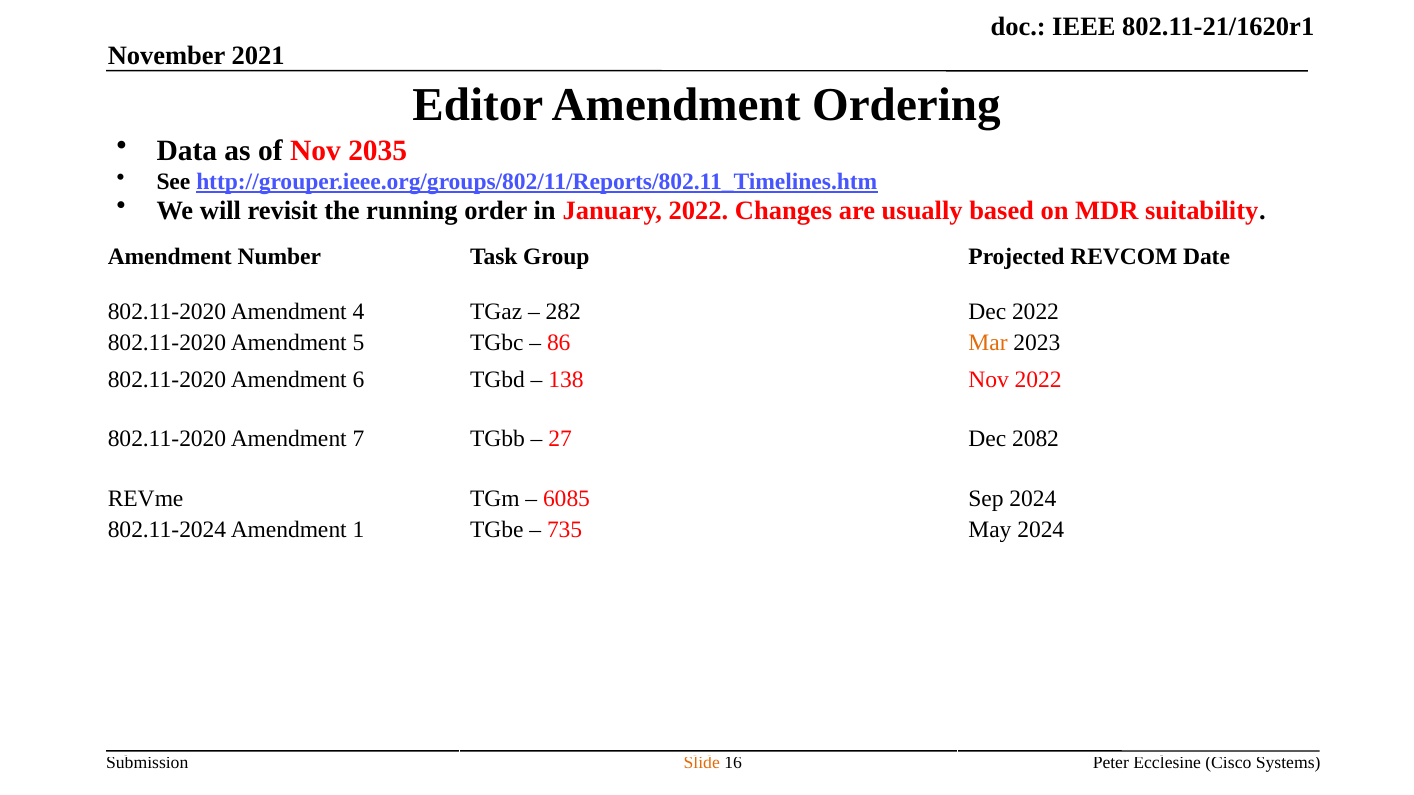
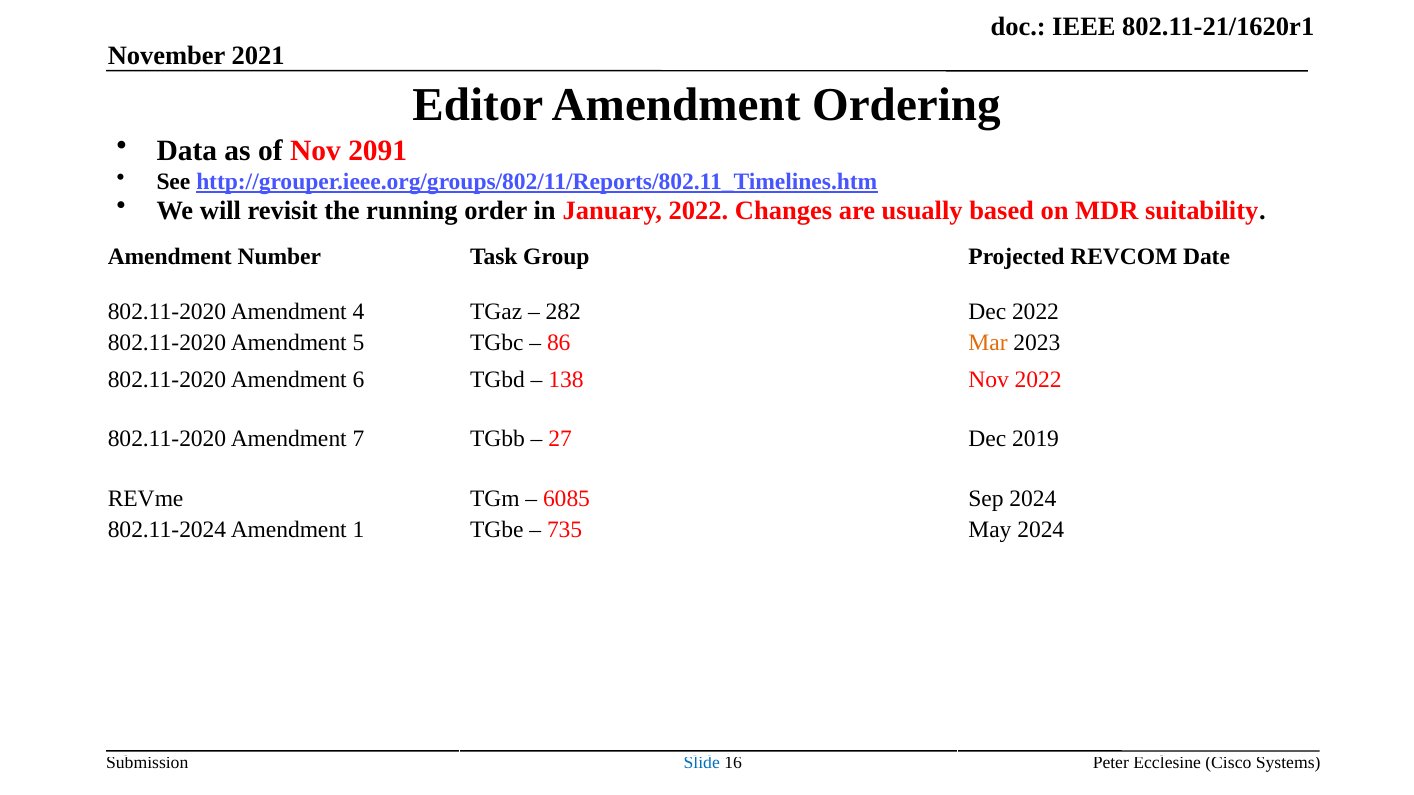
2035: 2035 -> 2091
2082: 2082 -> 2019
Slide colour: orange -> blue
